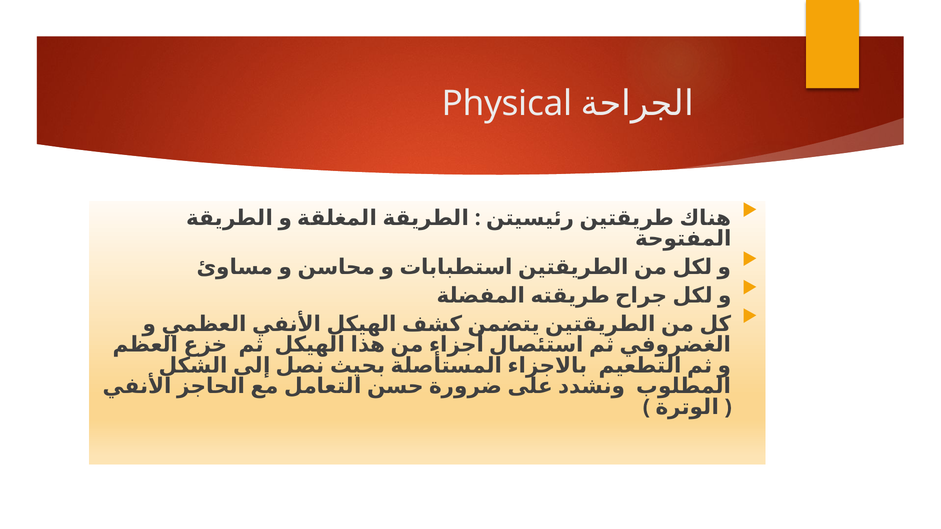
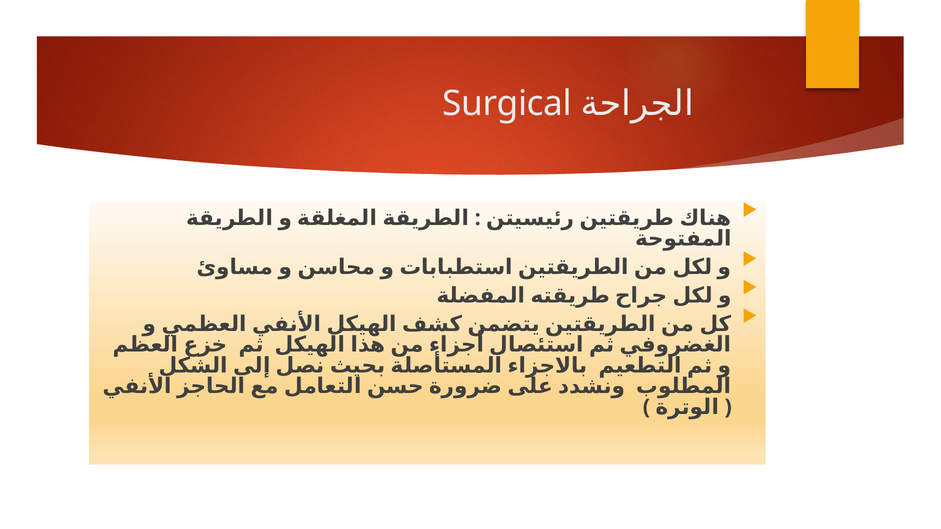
Physical: Physical -> Surgical
